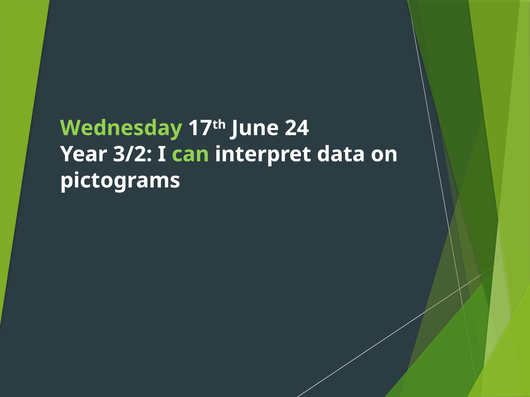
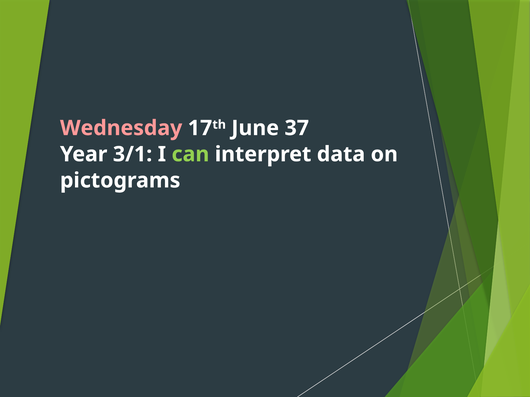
Wednesday colour: light green -> pink
24: 24 -> 37
3/2: 3/2 -> 3/1
